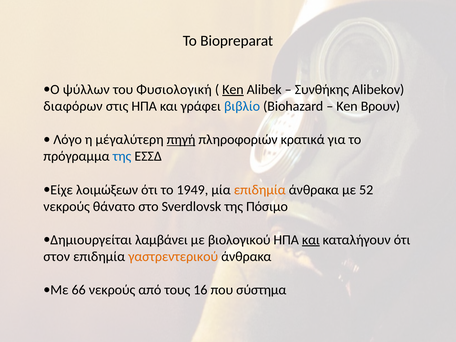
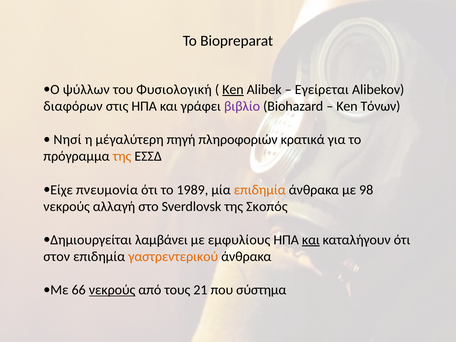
Συνθήκης: Συνθήκης -> Εγείρεται
βιβλίο colour: blue -> purple
Βρουν: Βρουν -> Τόνων
Λόγο: Λόγο -> Νησί
πηγή underline: present -> none
της at (122, 156) colour: blue -> orange
λοιμώξεων: λοιμώξεων -> πνευμονία
1949: 1949 -> 1989
52: 52 -> 98
θάνατο: θάνατο -> αλλαγή
Πόσιμο: Πόσιμο -> Σκοπός
βιολογικού: βιολογικού -> εμφυλίους
νεκρούς at (112, 290) underline: none -> present
16: 16 -> 21
